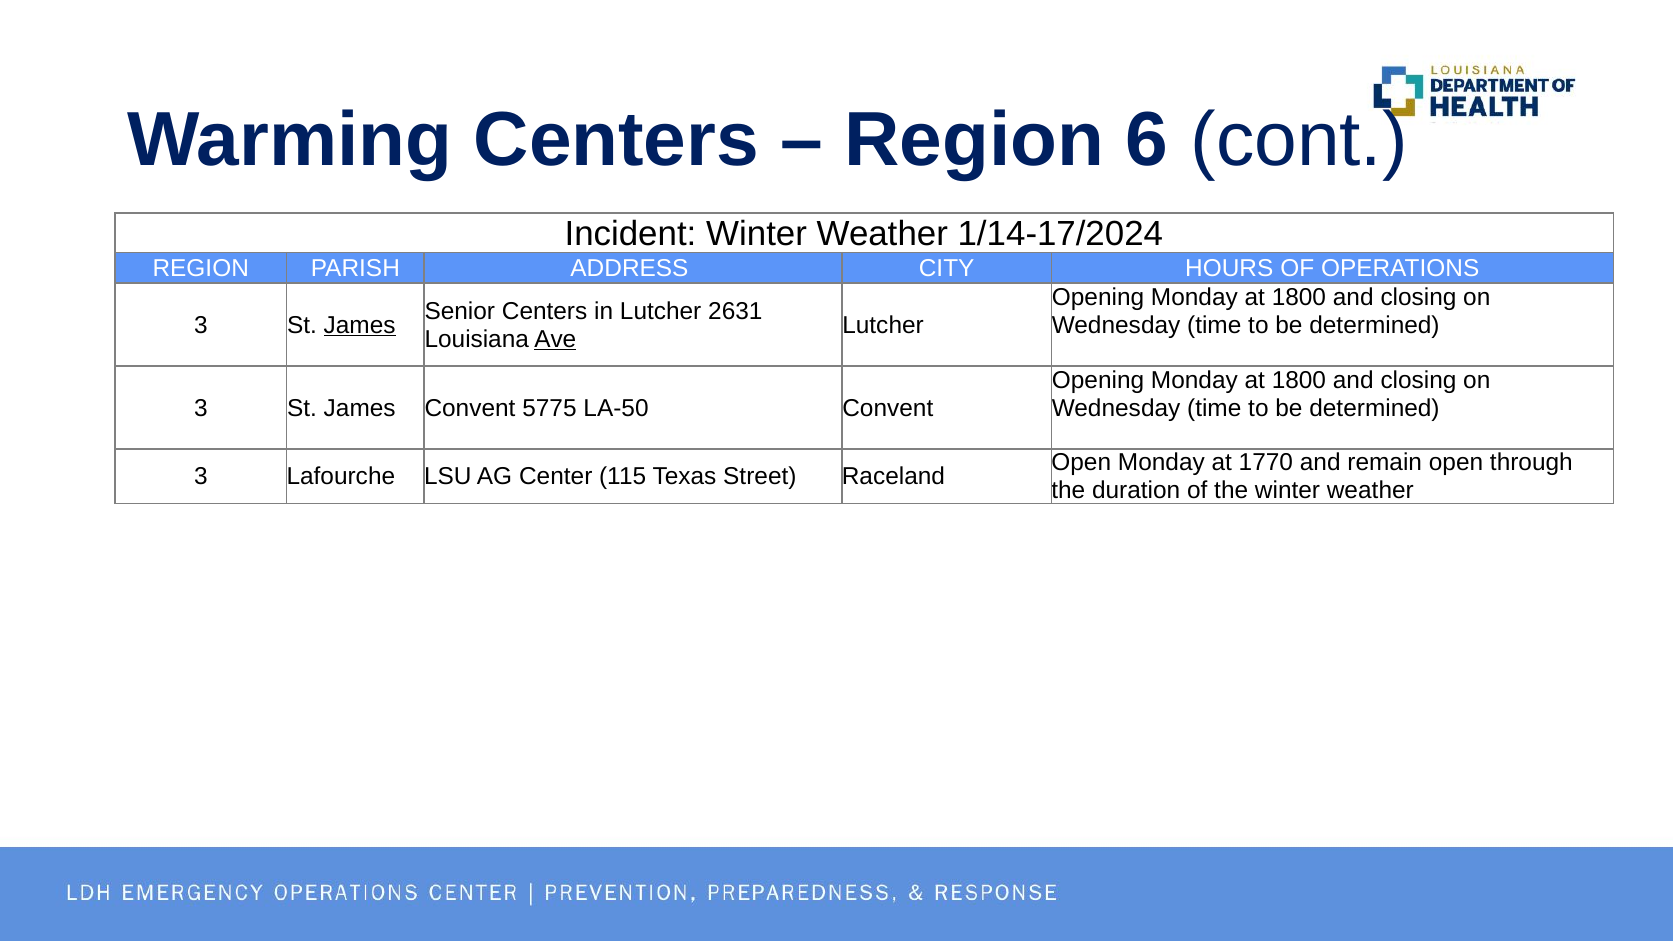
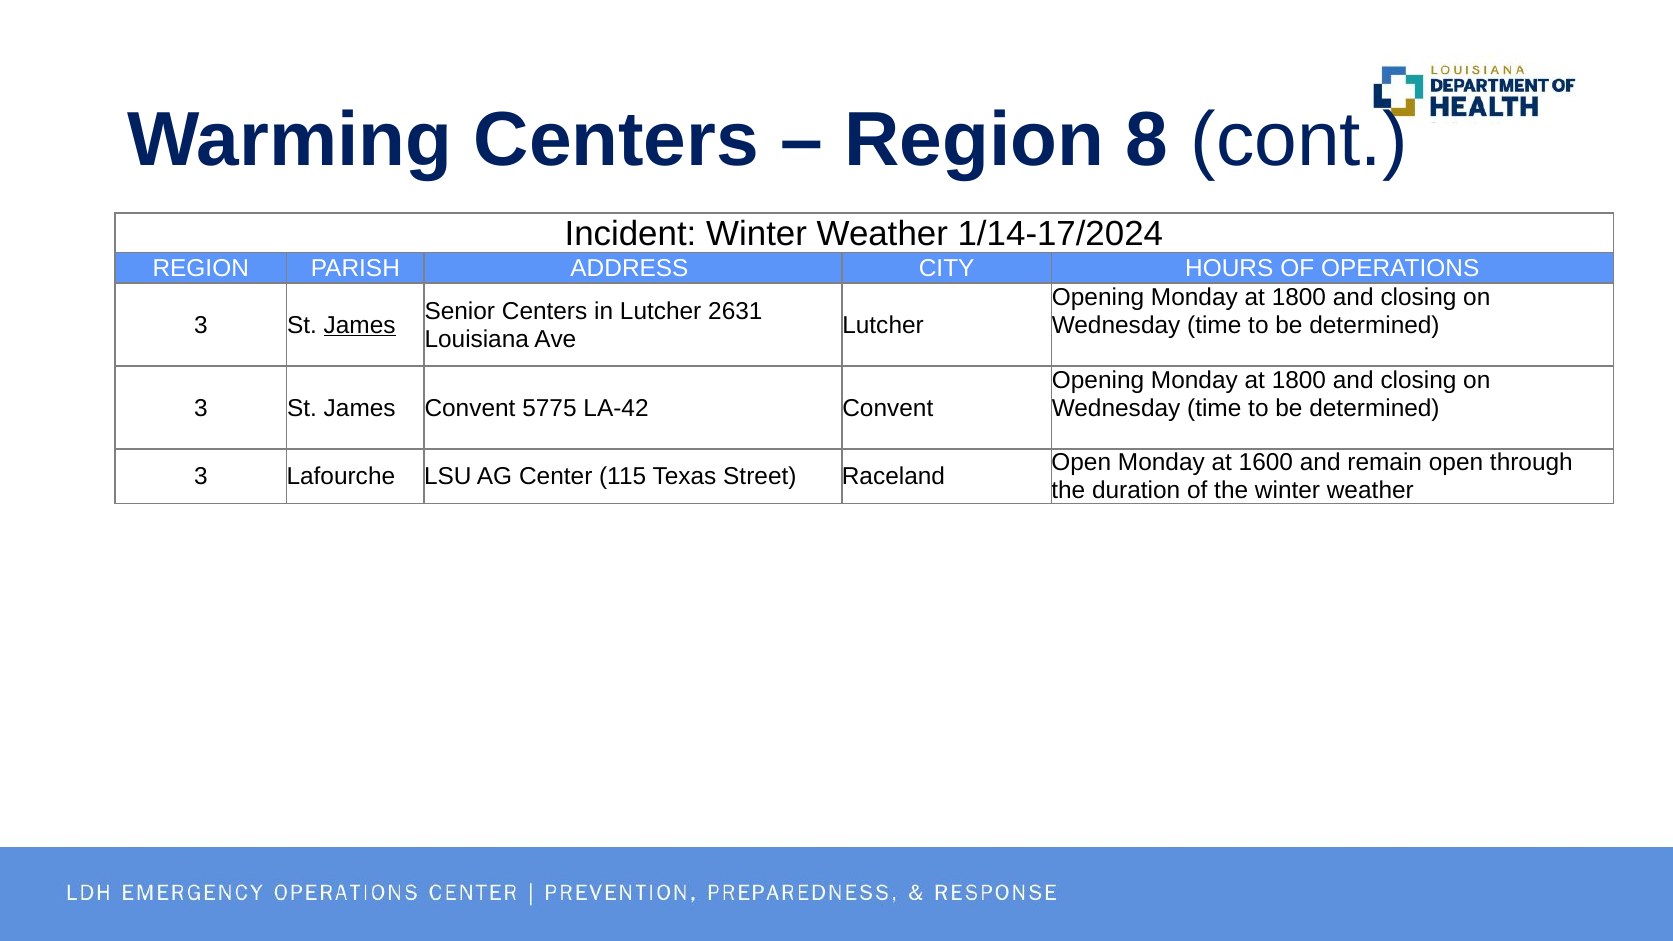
6: 6 -> 8
Ave underline: present -> none
LA-50: LA-50 -> LA-42
1770: 1770 -> 1600
